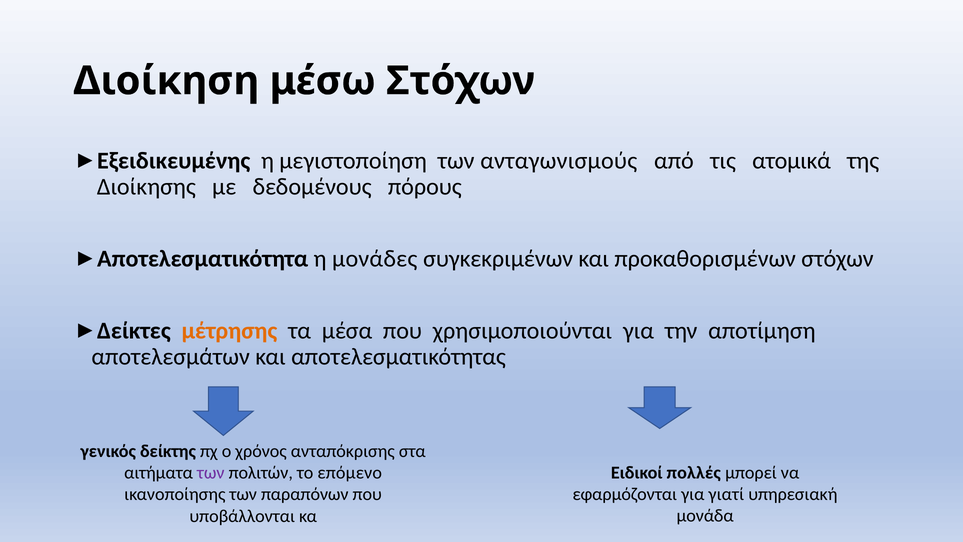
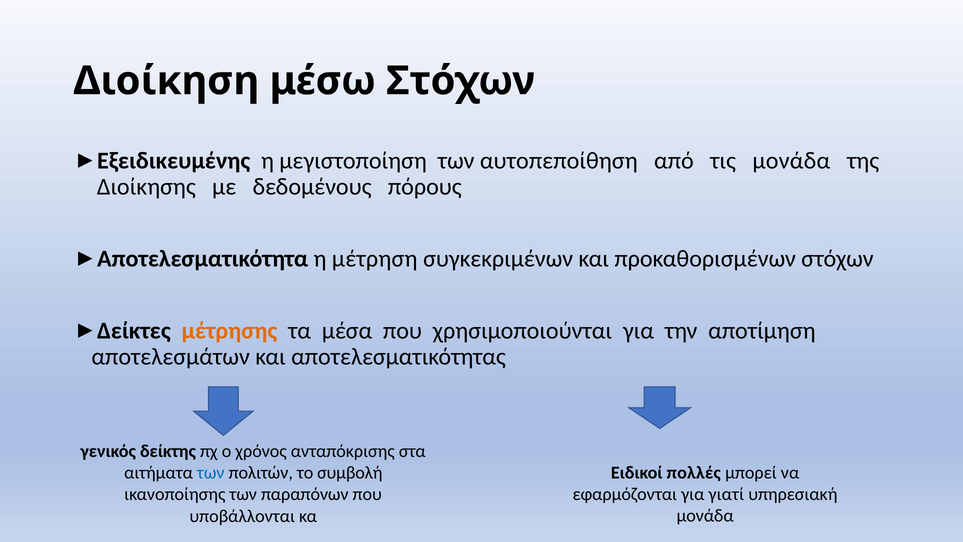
ανταγωνισμούς: ανταγωνισμούς -> αυτοπεποίθηση
τις ατομικά: ατομικά -> μονάδα
μονάδες: μονάδες -> μέτρηση
των at (211, 472) colour: purple -> blue
επόμενο: επόμενο -> συμβολή
